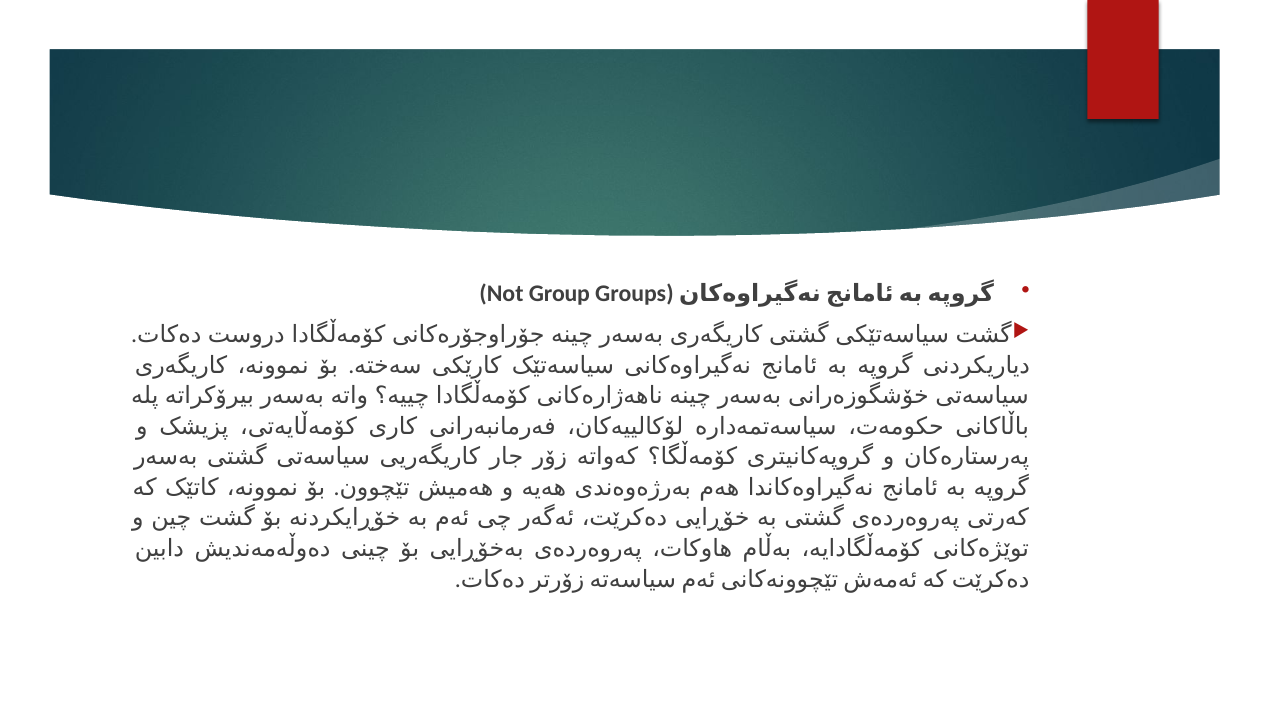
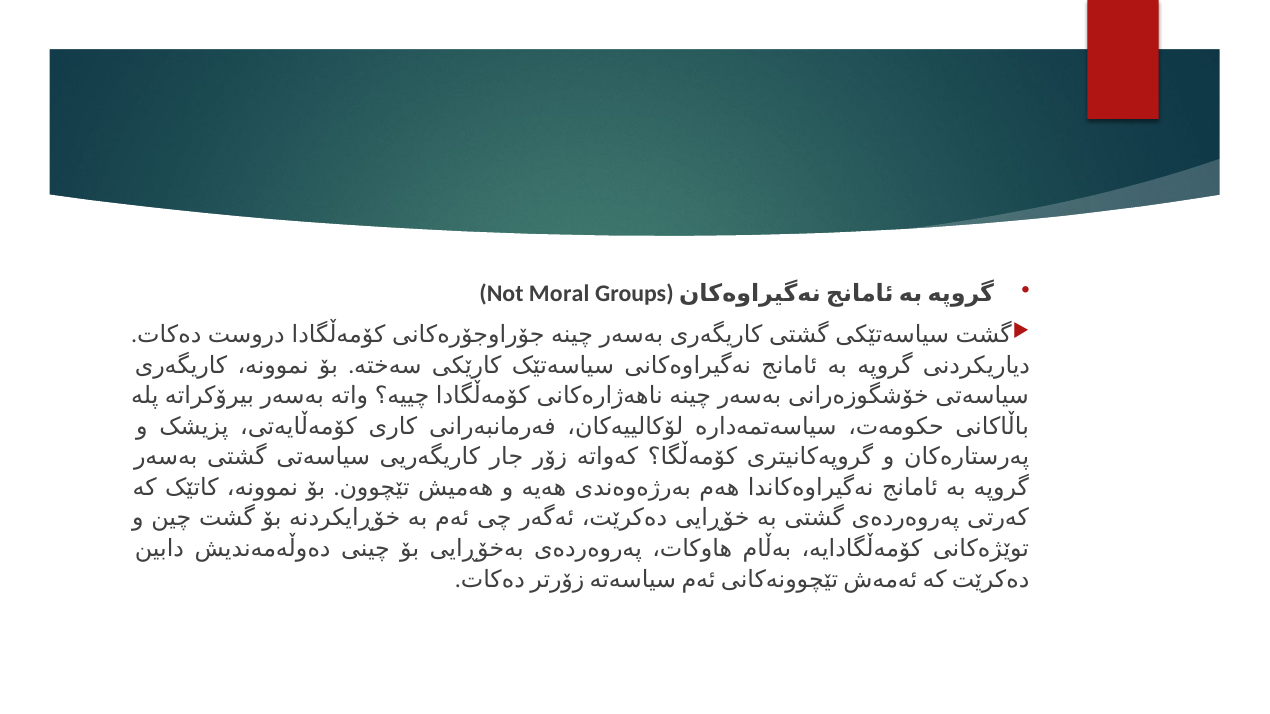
Group: Group -> Moral
